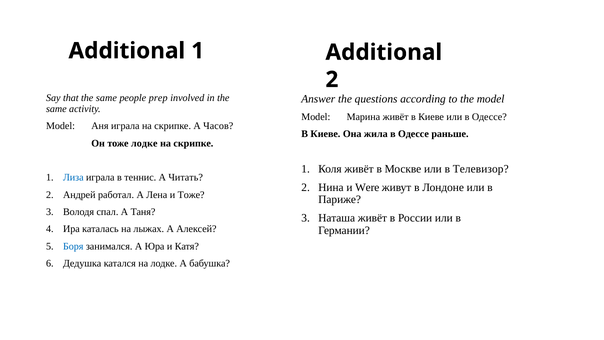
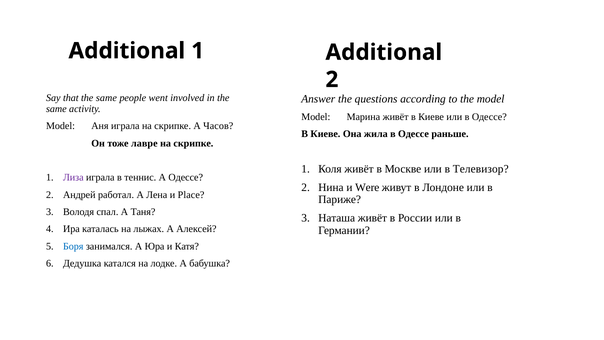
prep: prep -> went
тоже лодке: лодке -> лавре
Лиза colour: blue -> purple
А Читать: Читать -> Одессе
и Тоже: Тоже -> Рlасе
